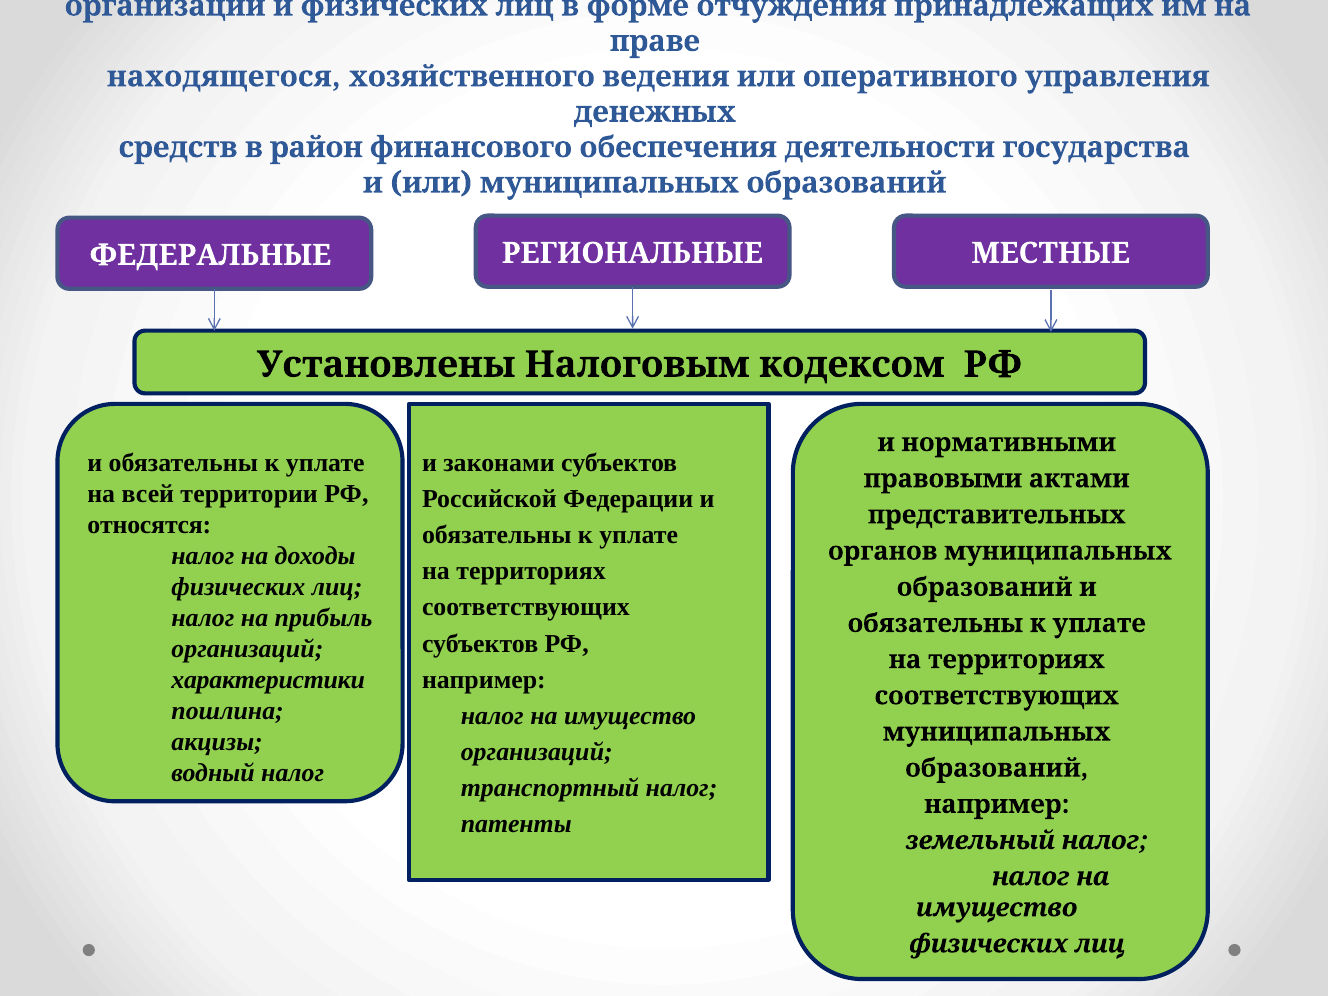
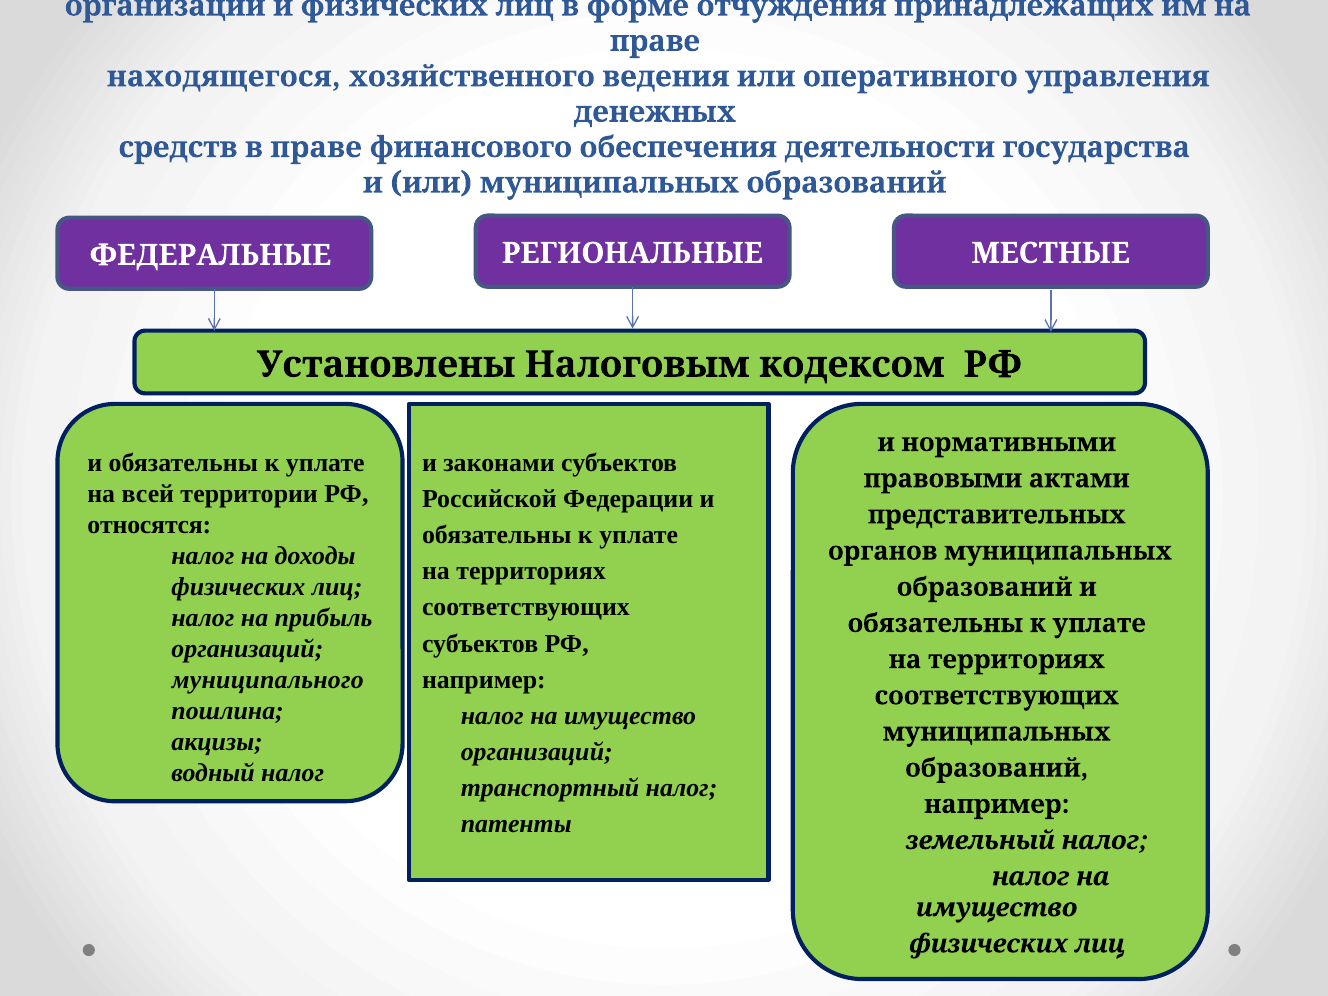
в район: район -> праве
характеристики: характеристики -> муниципального
